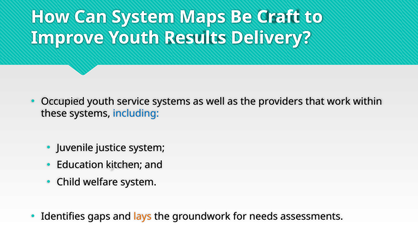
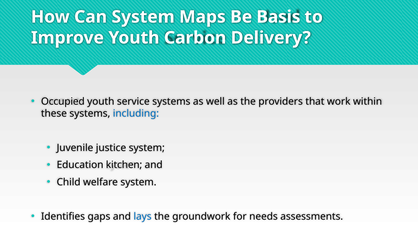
Craft: Craft -> Basis
Results: Results -> Carbon
lays colour: orange -> blue
